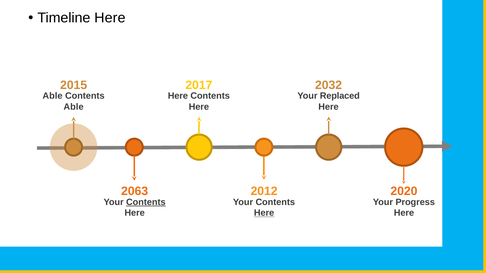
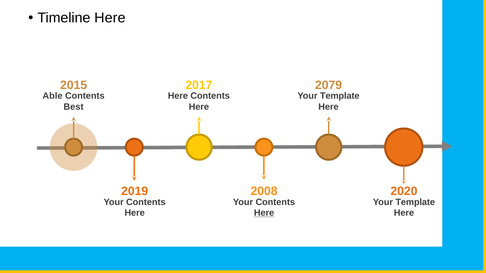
2032: 2032 -> 2079
Replaced at (340, 96): Replaced -> Template
Able at (74, 107): Able -> Best
2063: 2063 -> 2019
2012: 2012 -> 2008
Contents at (146, 202) underline: present -> none
Progress at (415, 202): Progress -> Template
